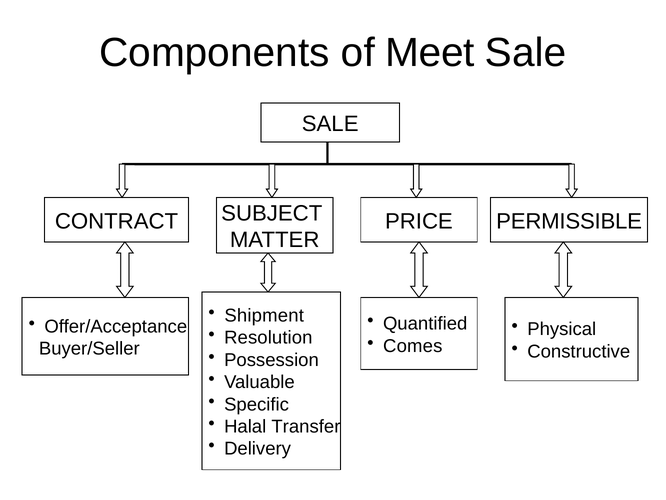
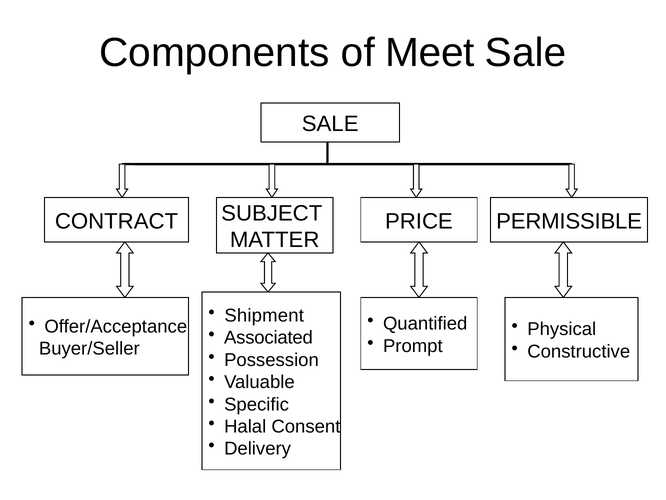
Resolution: Resolution -> Associated
Comes: Comes -> Prompt
Transfer: Transfer -> Consent
